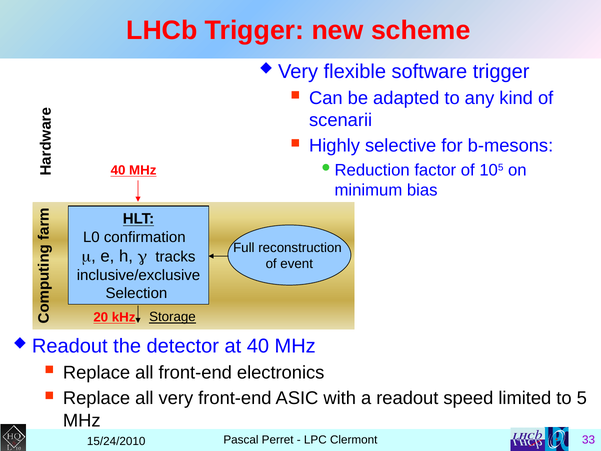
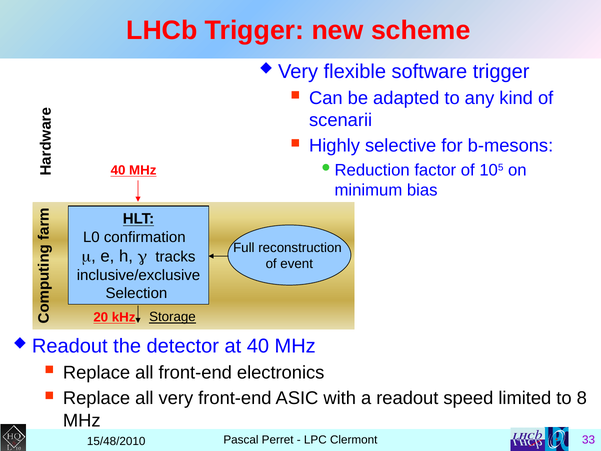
5: 5 -> 8
15/24/2010: 15/24/2010 -> 15/48/2010
